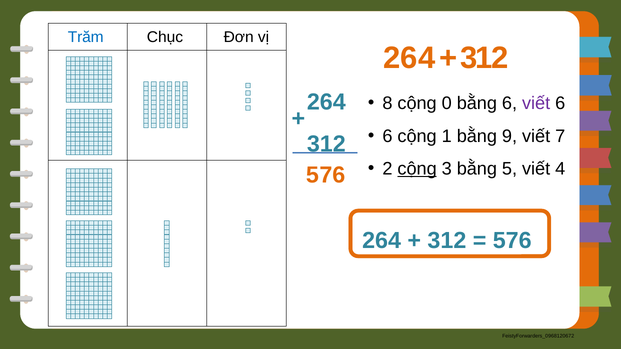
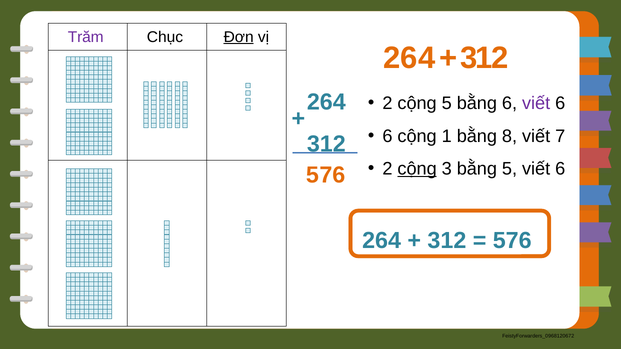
Trăm colour: blue -> purple
Đơn underline: none -> present
8 at (387, 104): 8 -> 2
cộng 0: 0 -> 5
9: 9 -> 8
5 viết 4: 4 -> 6
